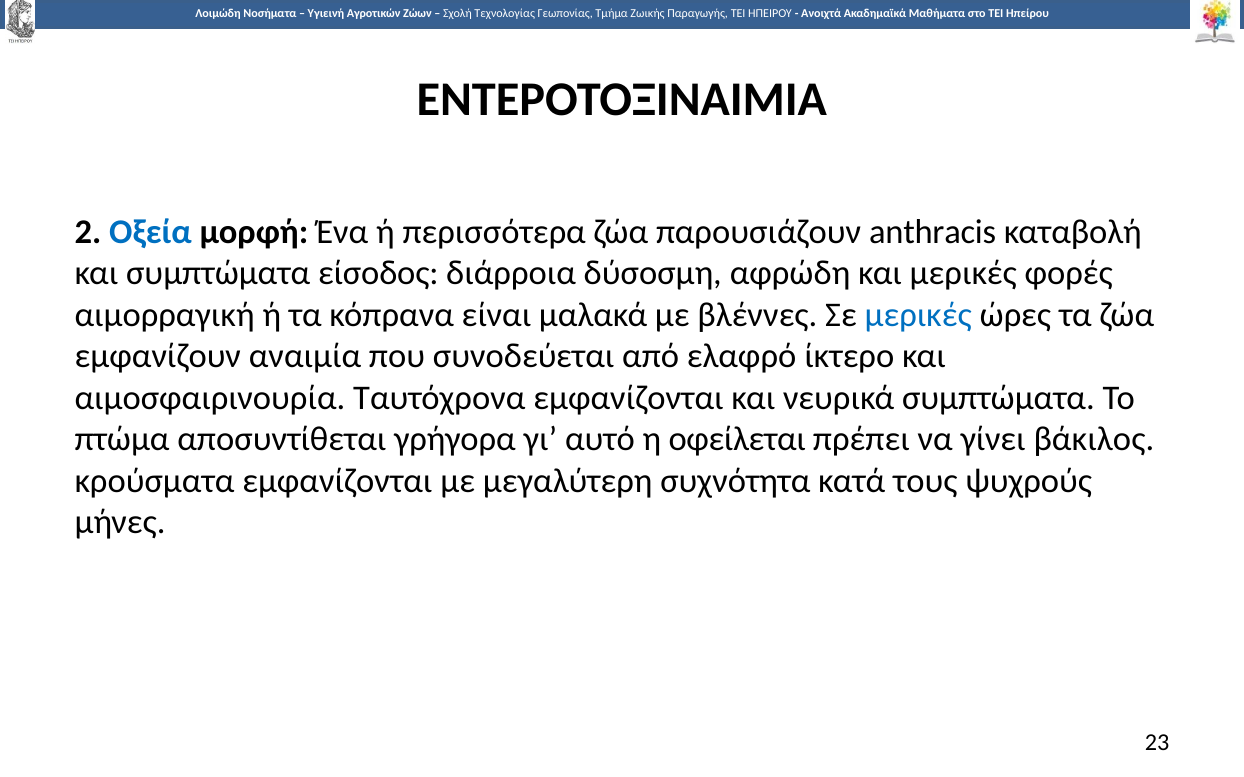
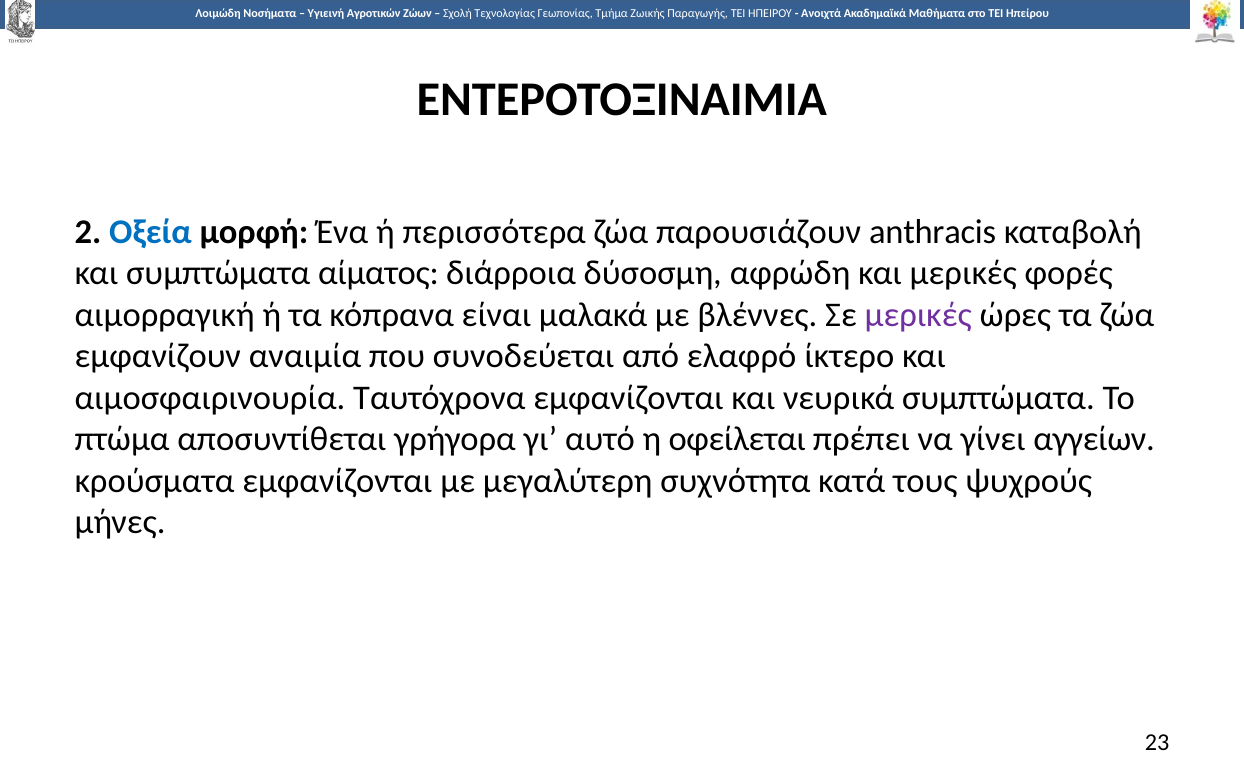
είσοδος: είσοδος -> αίματος
μερικές at (918, 315) colour: blue -> purple
βάκιλος: βάκιλος -> αγγείων
